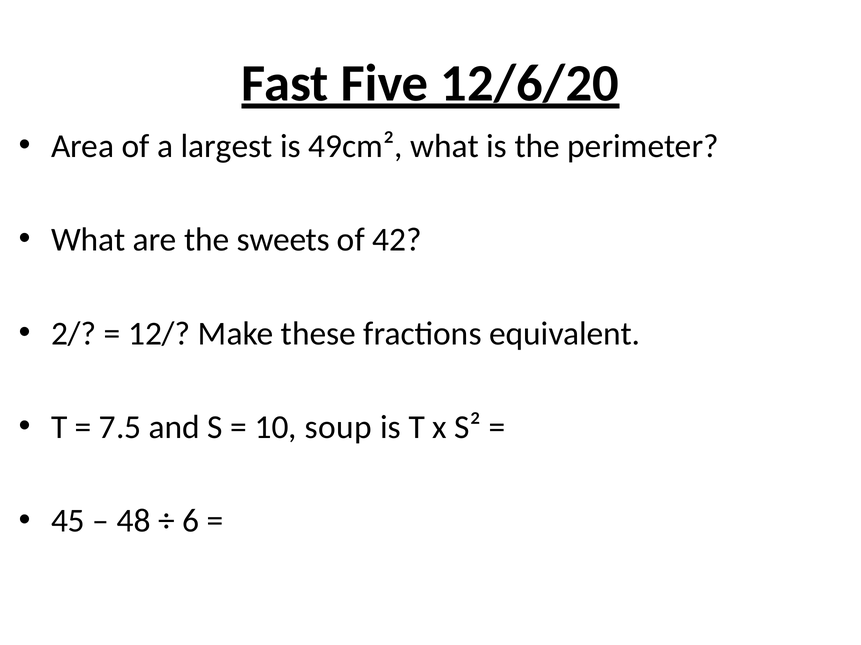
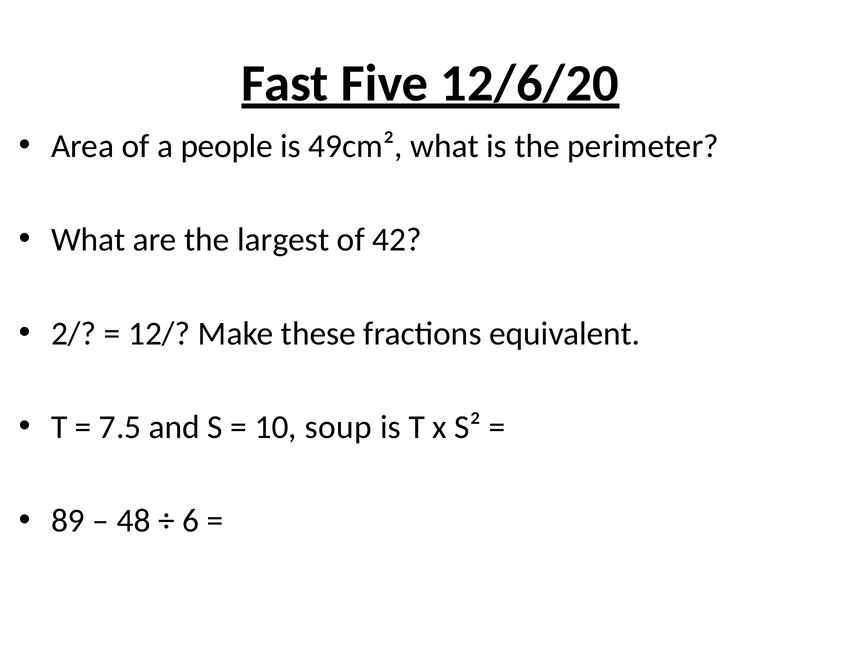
largest: largest -> people
sweets: sweets -> largest
45: 45 -> 89
